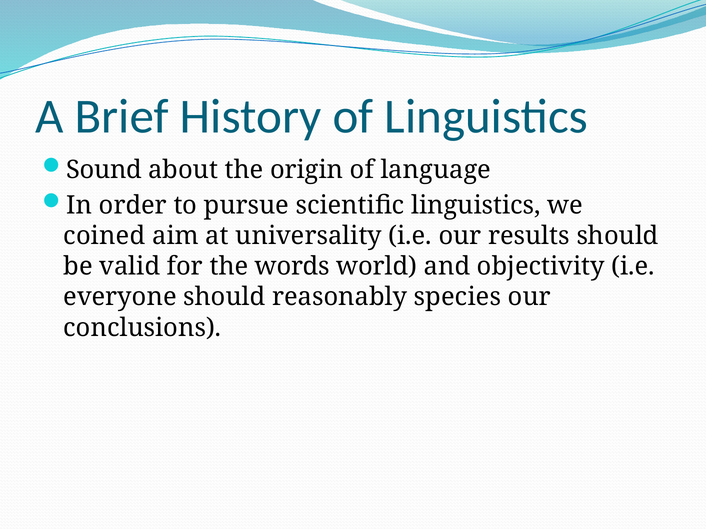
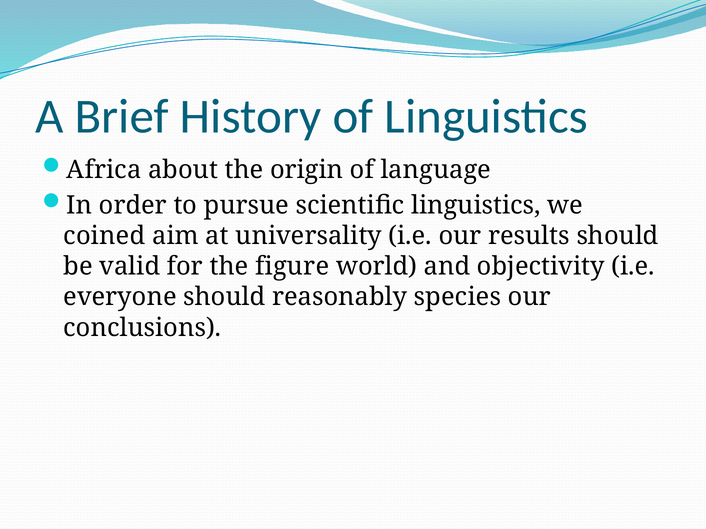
Sound: Sound -> Africa
words: words -> figure
